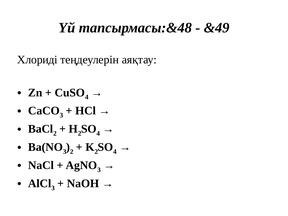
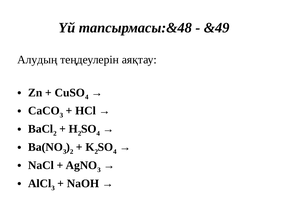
Хлориді: Хлориді -> Алудың
